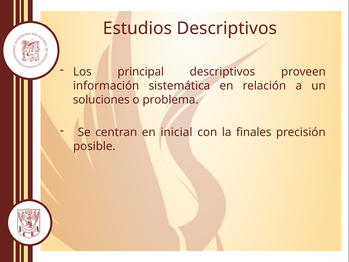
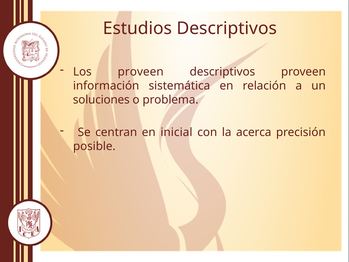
Los principal: principal -> proveen
finales: finales -> acerca
